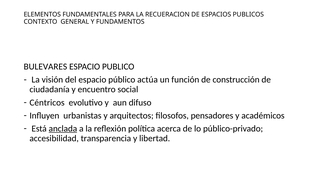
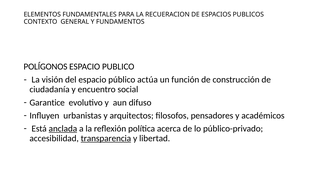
BULEVARES: BULEVARES -> POLÍGONOS
Céntricos: Céntricos -> Garantice
transparencia underline: none -> present
